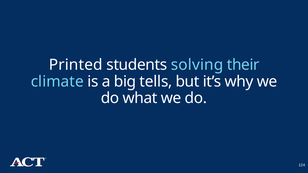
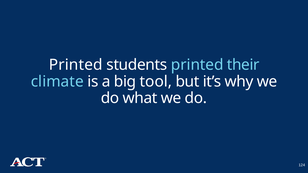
students solving: solving -> printed
tells: tells -> tool
